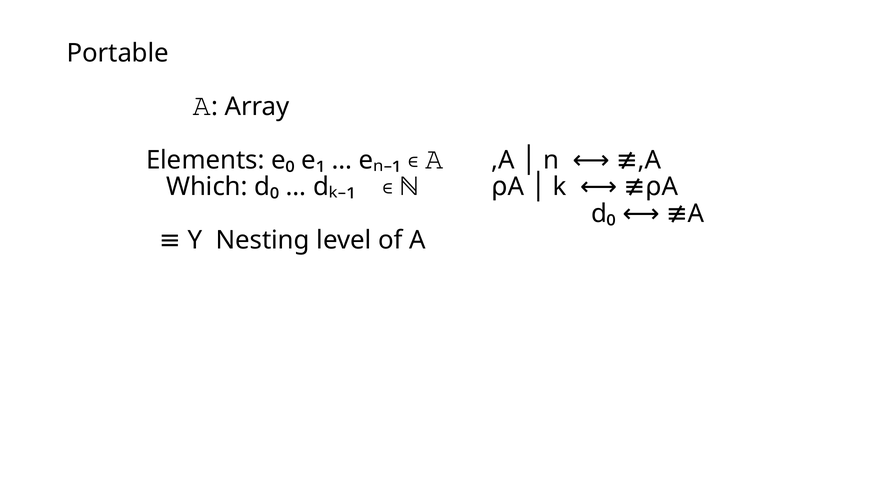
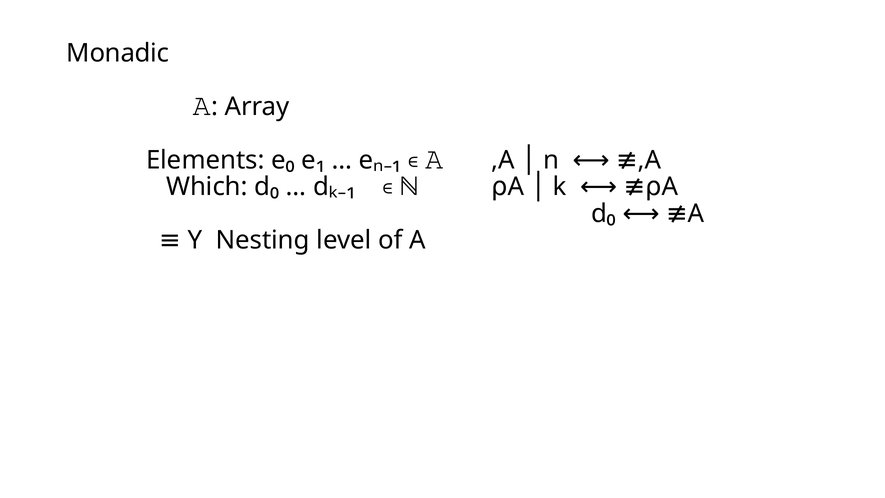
Portable: Portable -> Monadic
